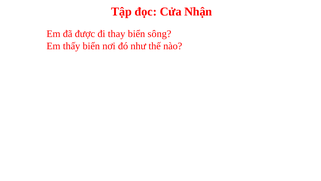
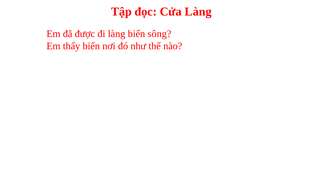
Cửa Nhận: Nhận -> Làng
đi thay: thay -> làng
